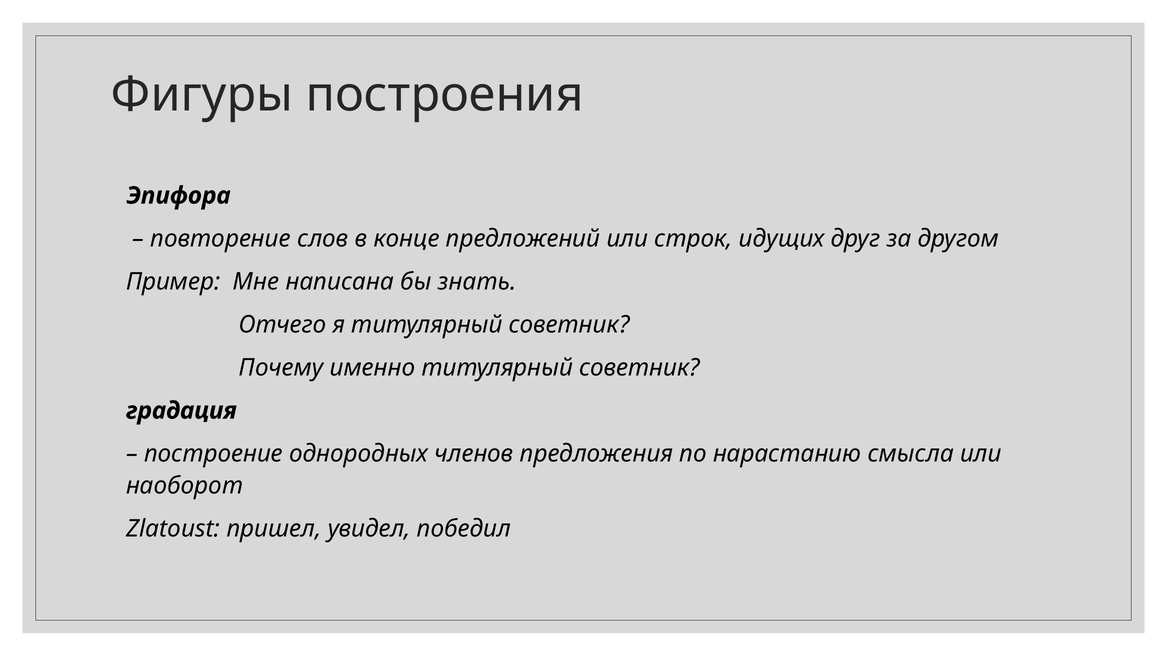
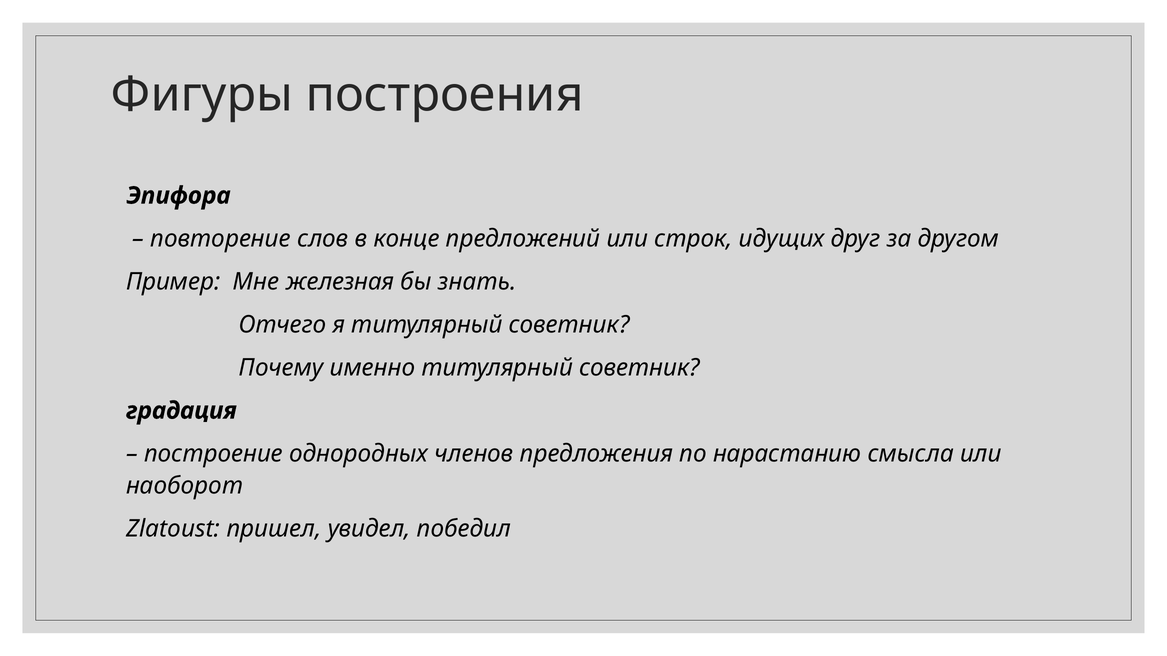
написана: написана -> железная
